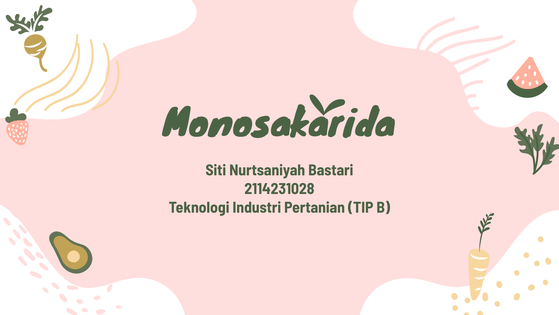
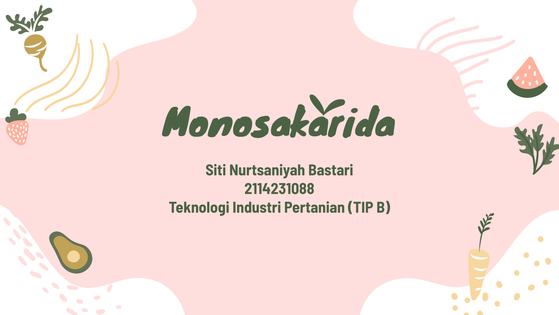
2114231028: 2114231028 -> 2114231088
